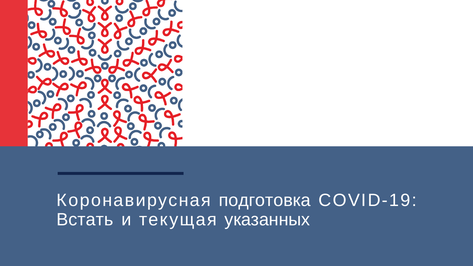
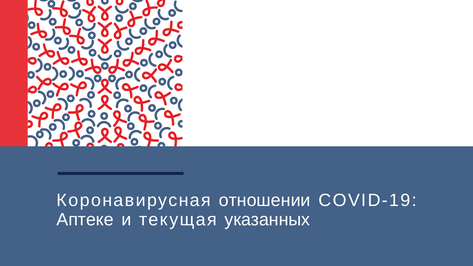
подготовка: подготовка -> отношении
Встать: Встать -> Аптеке
